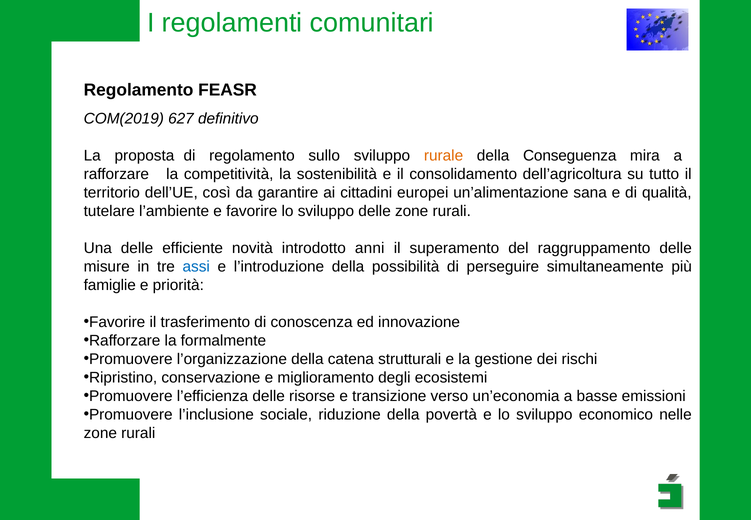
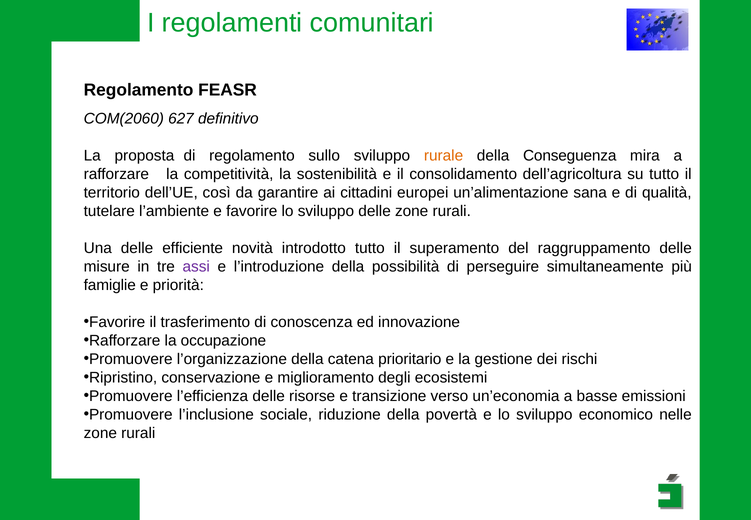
COM(2019: COM(2019 -> COM(2060
introdotto anni: anni -> tutto
assi colour: blue -> purple
formalmente: formalmente -> occupazione
strutturali: strutturali -> prioritario
